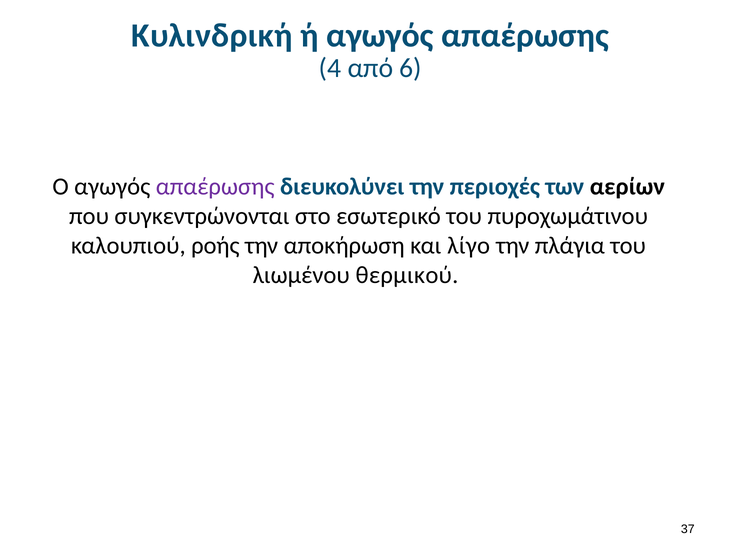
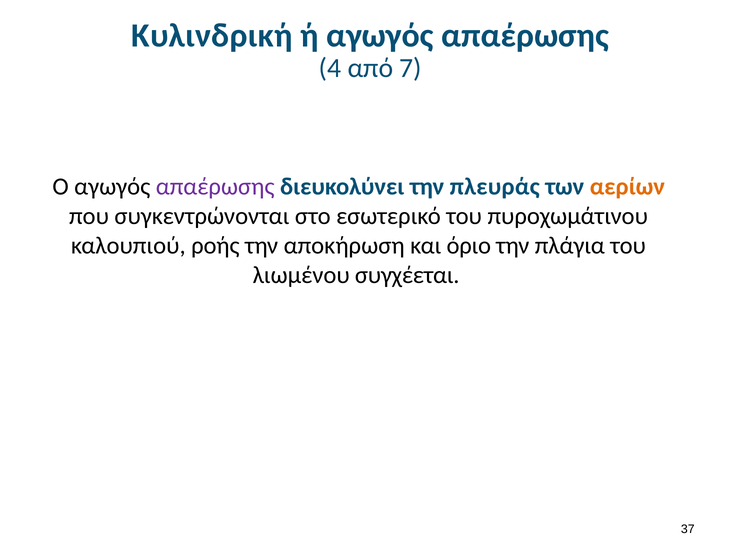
6: 6 -> 7
περιοχές: περιοχές -> πλευράς
αερίων colour: black -> orange
λίγο: λίγο -> όριο
θερμικού: θερμικού -> συγχέεται
